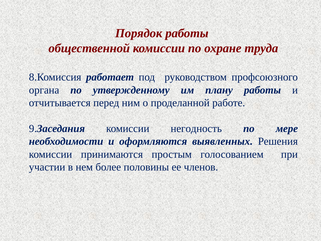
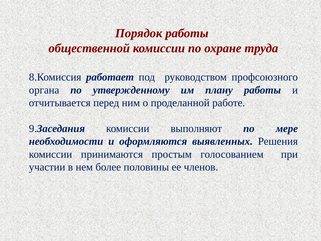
негодность: негодность -> выполняют
